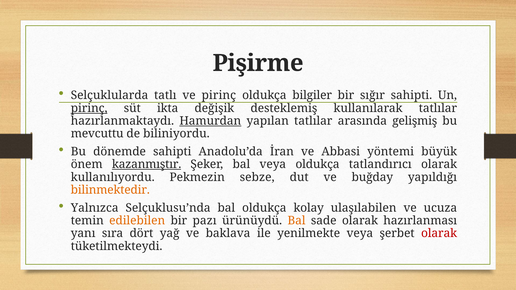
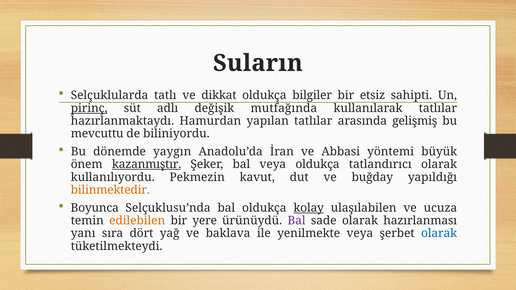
Pişirme: Pişirme -> Suların
ve pirinç: pirinç -> dikkat
sığır: sığır -> etsiz
ikta: ikta -> adlı
desteklemiş: desteklemiş -> mutfağında
Hamurdan underline: present -> none
dönemde sahipti: sahipti -> yaygın
sebze: sebze -> kavut
Yalnızca: Yalnızca -> Boyunca
kolay underline: none -> present
pazı: pazı -> yere
Bal at (297, 221) colour: orange -> purple
olarak at (439, 234) colour: red -> blue
